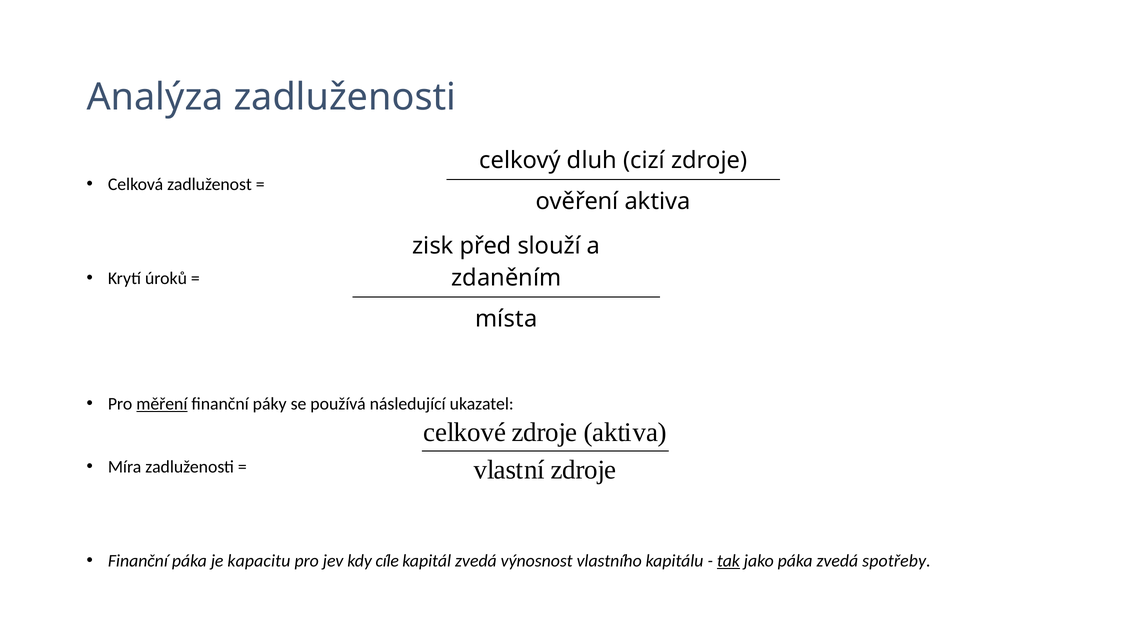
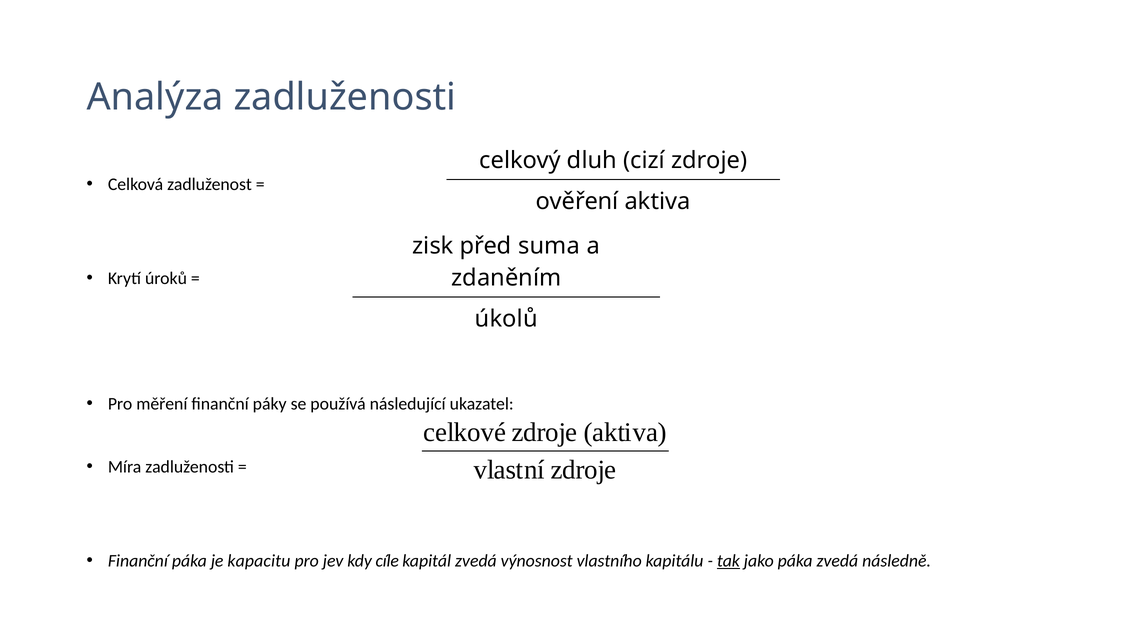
slouží: slouží -> suma
místa: místa -> úkolů
měření underline: present -> none
spotřeby: spotřeby -> následně
